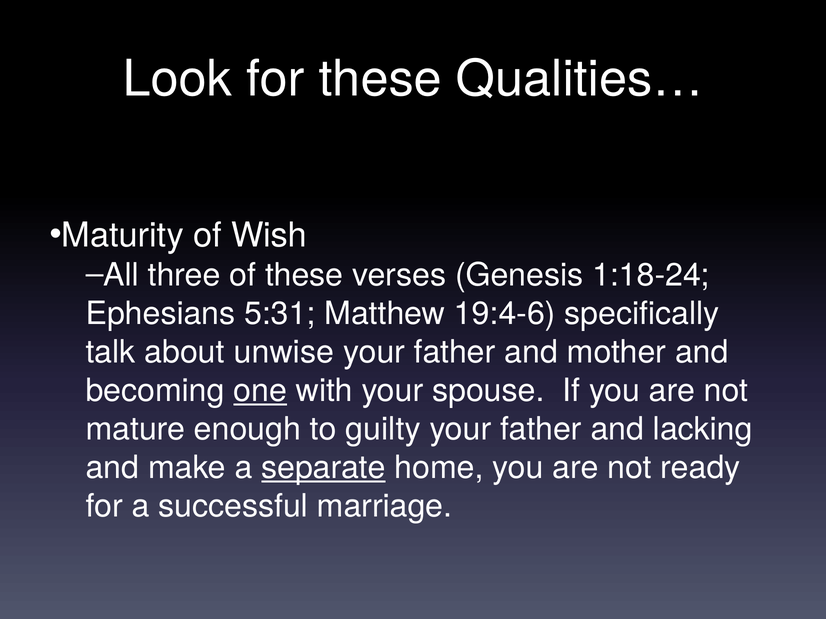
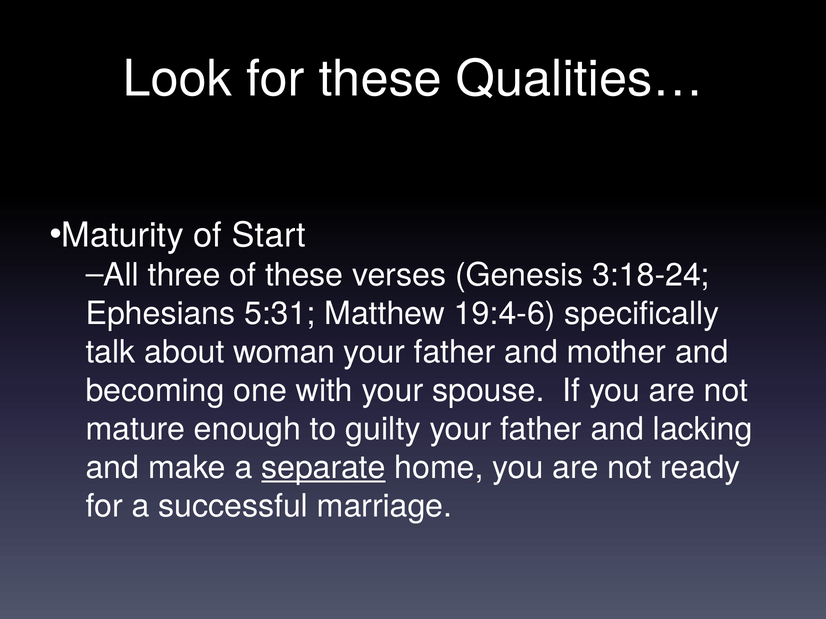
Wish: Wish -> Start
1:18-24: 1:18-24 -> 3:18-24
unwise: unwise -> woman
one underline: present -> none
